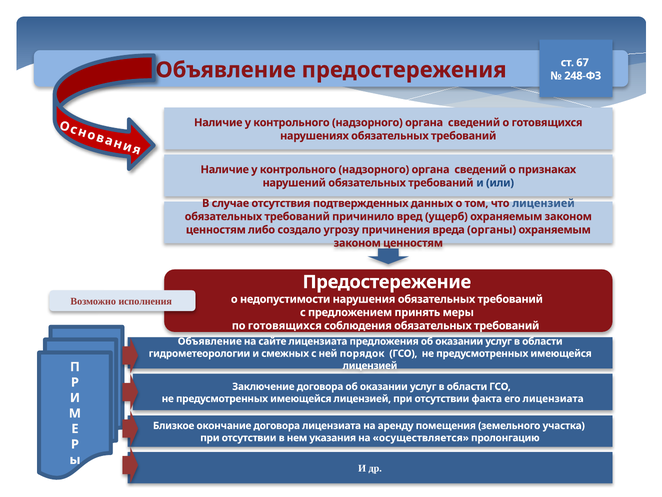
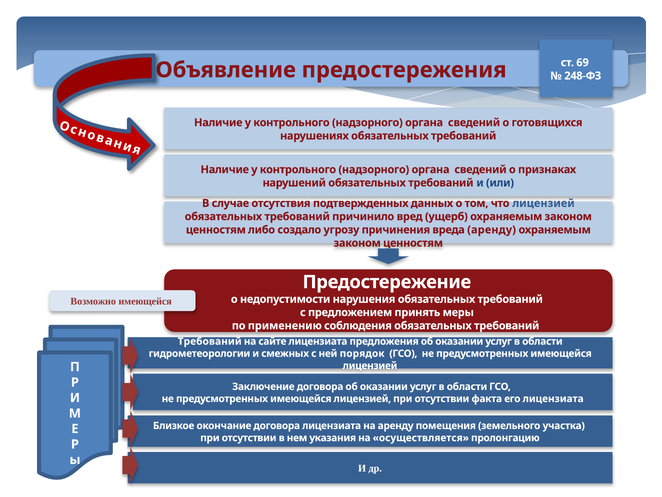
67: 67 -> 69
вреда органы: органы -> аренду
Возможно исполнения: исполнения -> имеющейся
по готовящихся: готовящихся -> применению
Объявление at (210, 341): Объявление -> Требований
